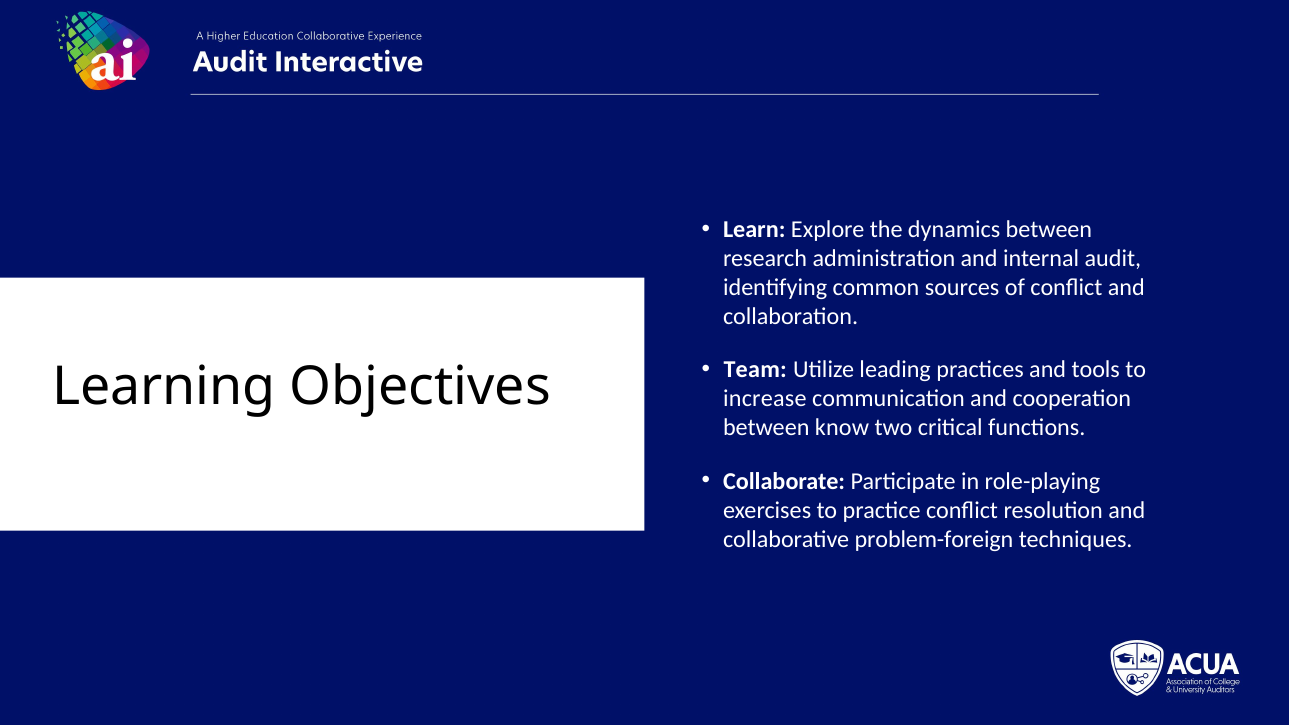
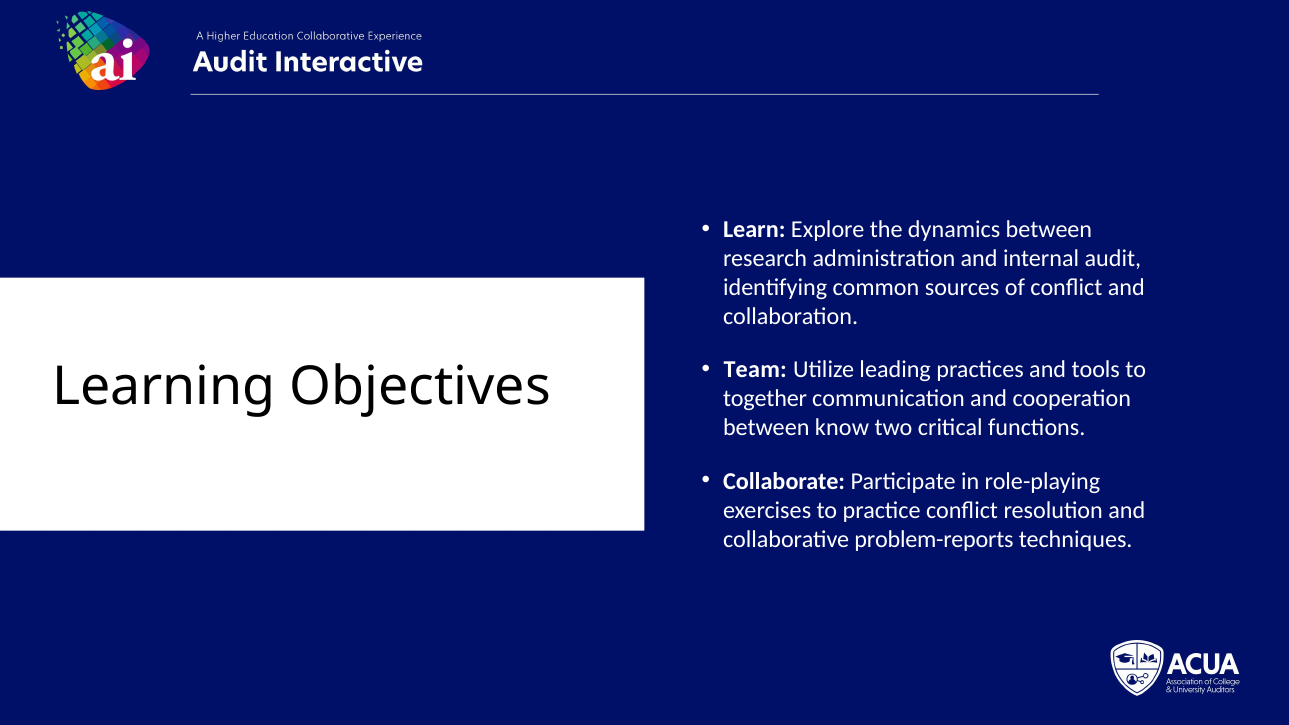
increase: increase -> together
problem-foreign: problem-foreign -> problem-reports
